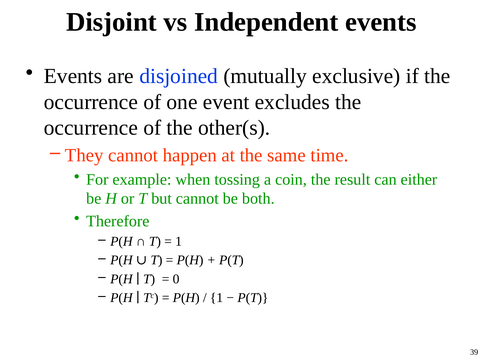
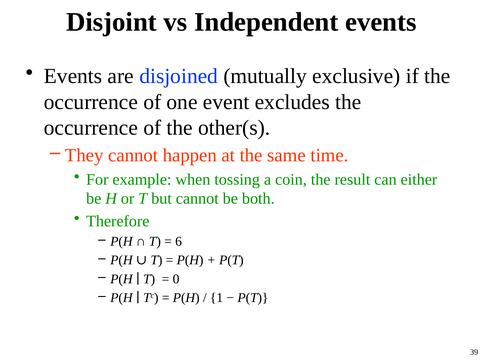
1 at (179, 242): 1 -> 6
